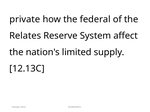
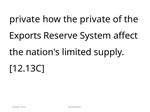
the federal: federal -> private
Relates: Relates -> Exports
